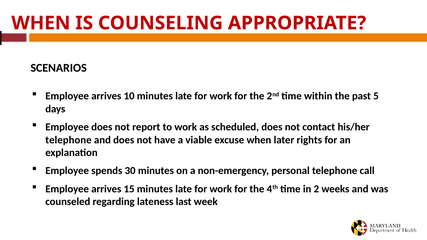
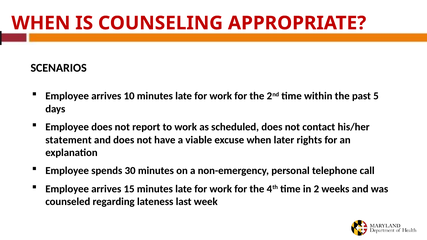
telephone at (68, 140): telephone -> statement
